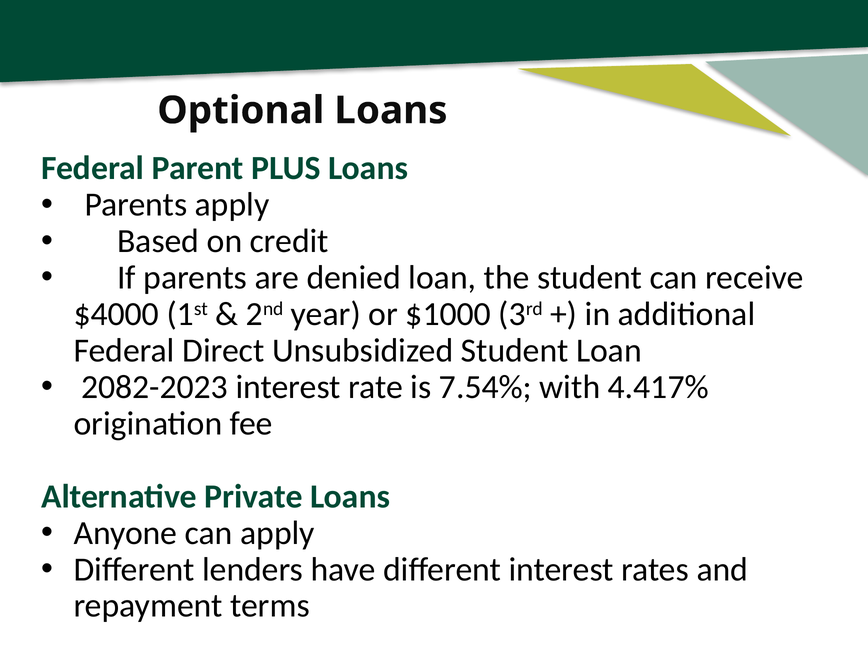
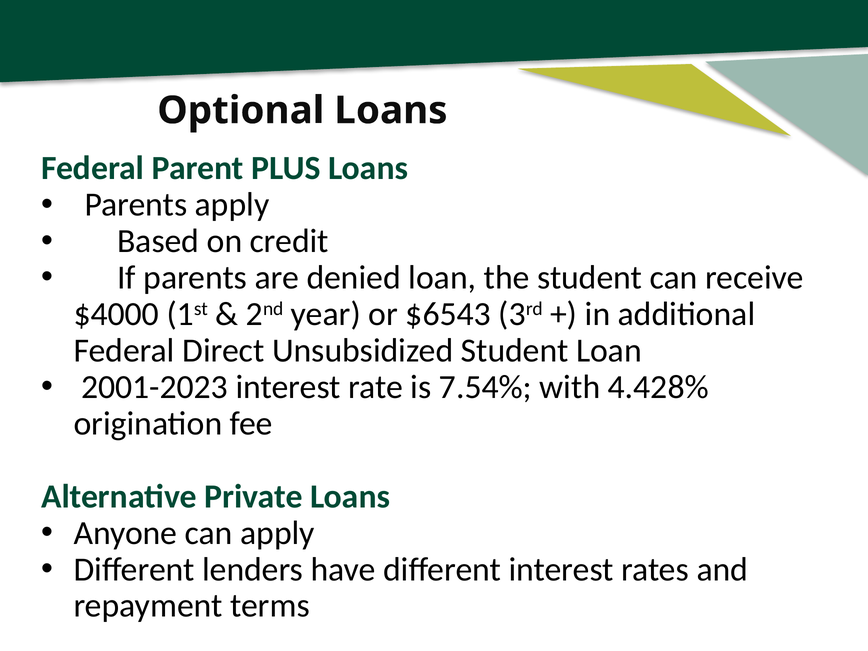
$1000: $1000 -> $6543
2082-2023: 2082-2023 -> 2001-2023
4.417%: 4.417% -> 4.428%
